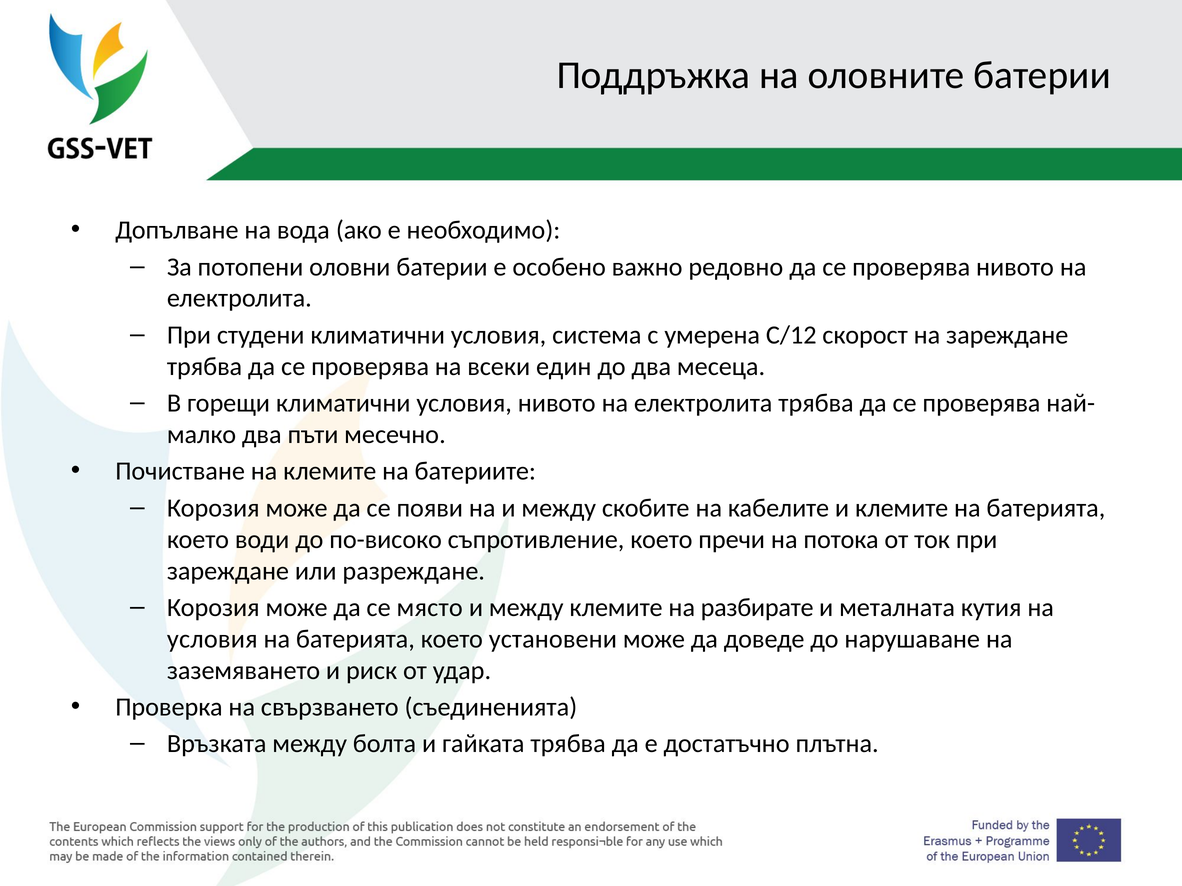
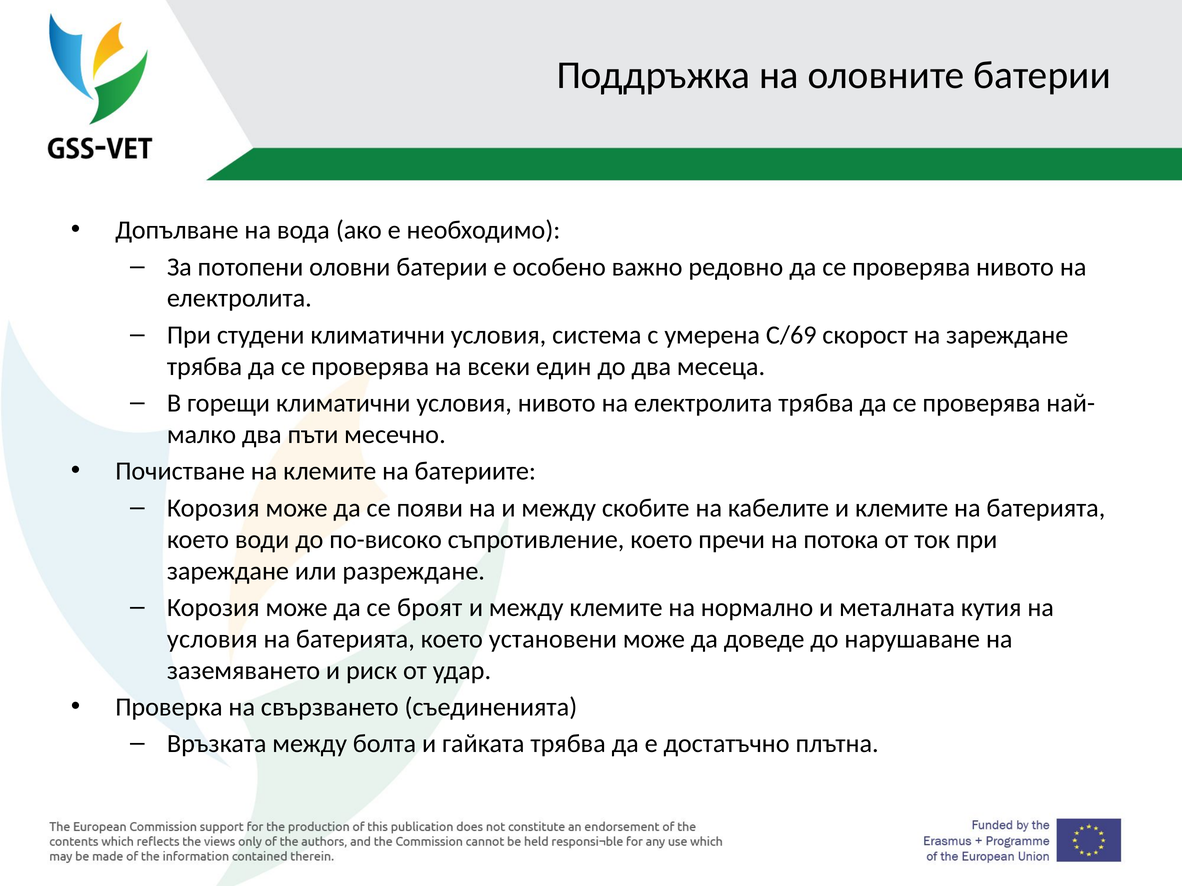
С/12: С/12 -> С/69
място: място -> броят
разбирате: разбирате -> нормално
